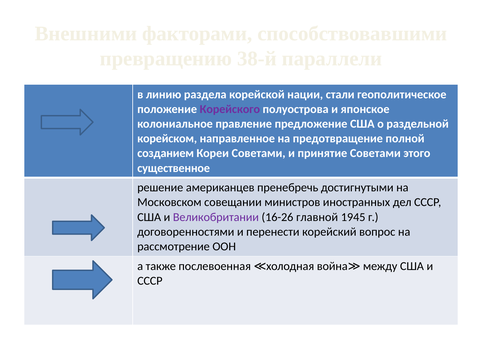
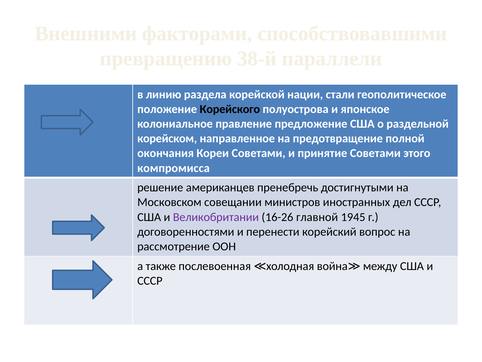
Корейского colour: purple -> black
созданием: созданием -> окончания
существенное: существенное -> компромисса
